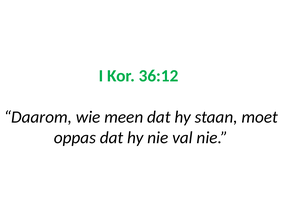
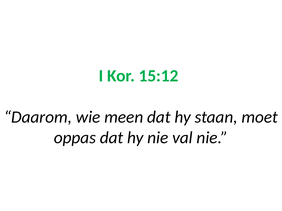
36:12: 36:12 -> 15:12
